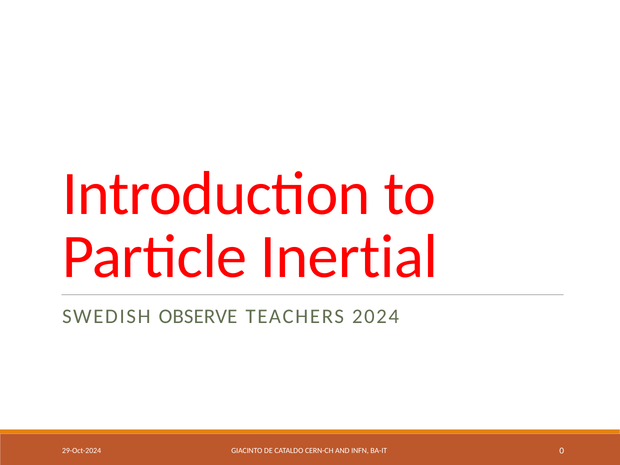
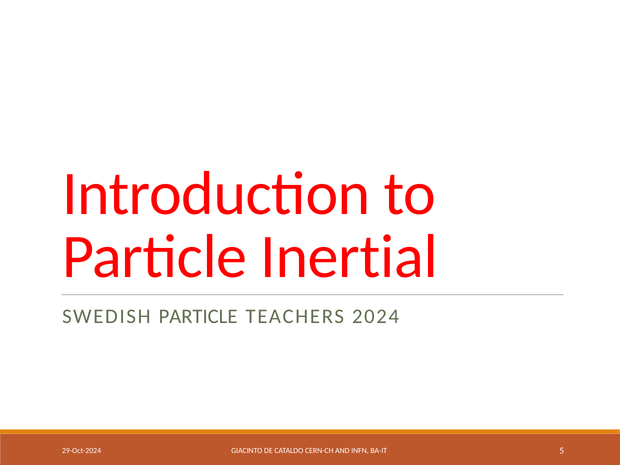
SWEDISH OBSERVE: OBSERVE -> PARTICLE
0: 0 -> 5
